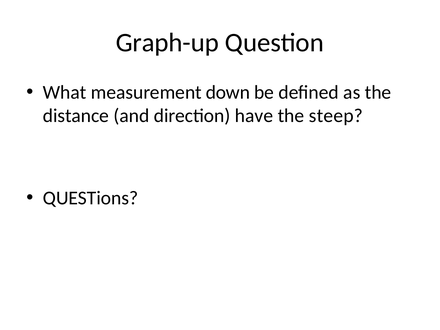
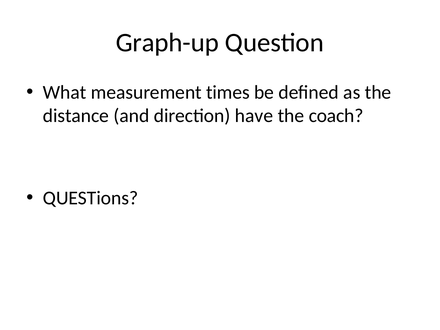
down: down -> times
steep: steep -> coach
